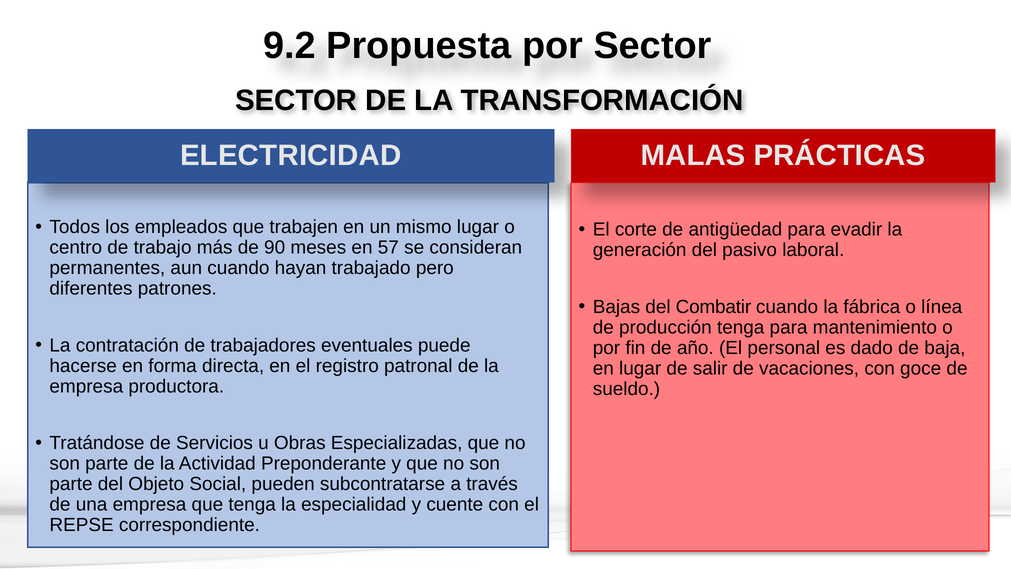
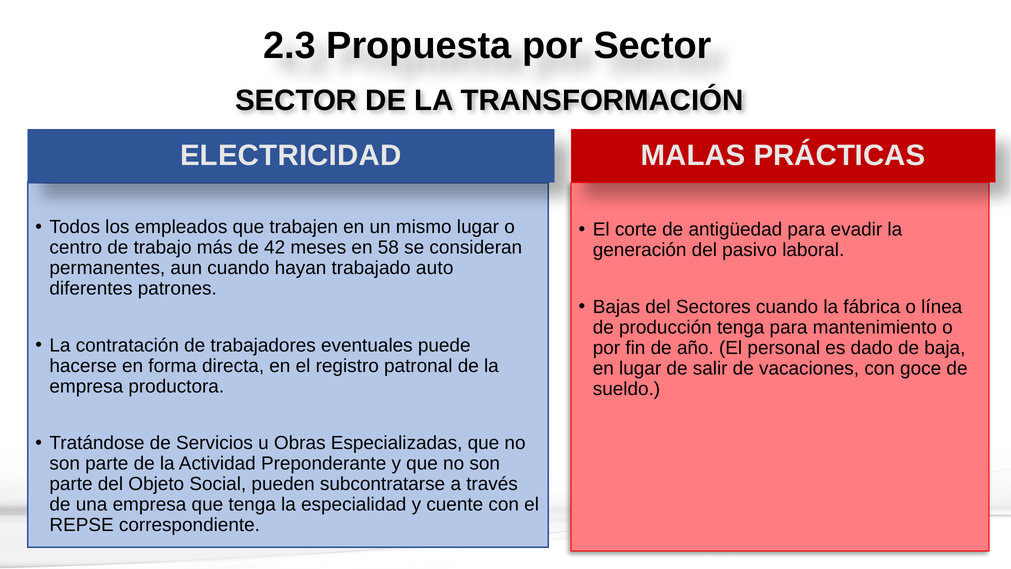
9.2: 9.2 -> 2.3
90: 90 -> 42
57: 57 -> 58
pero: pero -> auto
Combatir: Combatir -> Sectores
